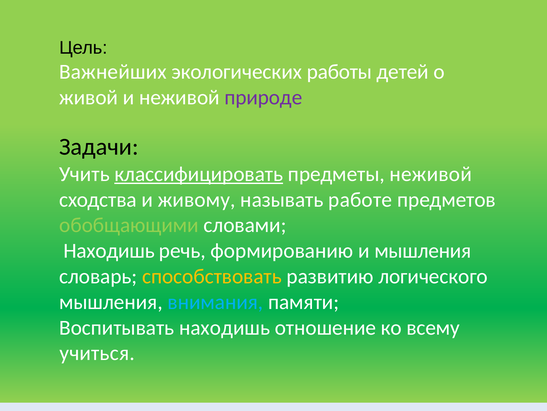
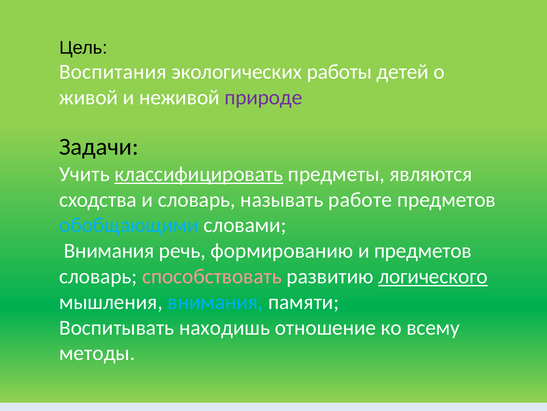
Важнейших: Важнейших -> Воспитания
предметы неживой: неживой -> являются
и живому: живому -> словарь
обобщающими colour: light green -> light blue
Находишь at (109, 250): Находишь -> Внимания
и мышления: мышления -> предметов
способствовать colour: yellow -> pink
логического underline: none -> present
учиться: учиться -> методы
